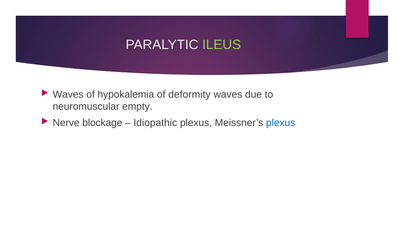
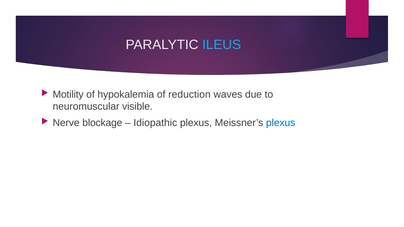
ILEUS colour: light green -> light blue
Waves at (68, 95): Waves -> Motility
deformity: deformity -> reduction
empty: empty -> visible
